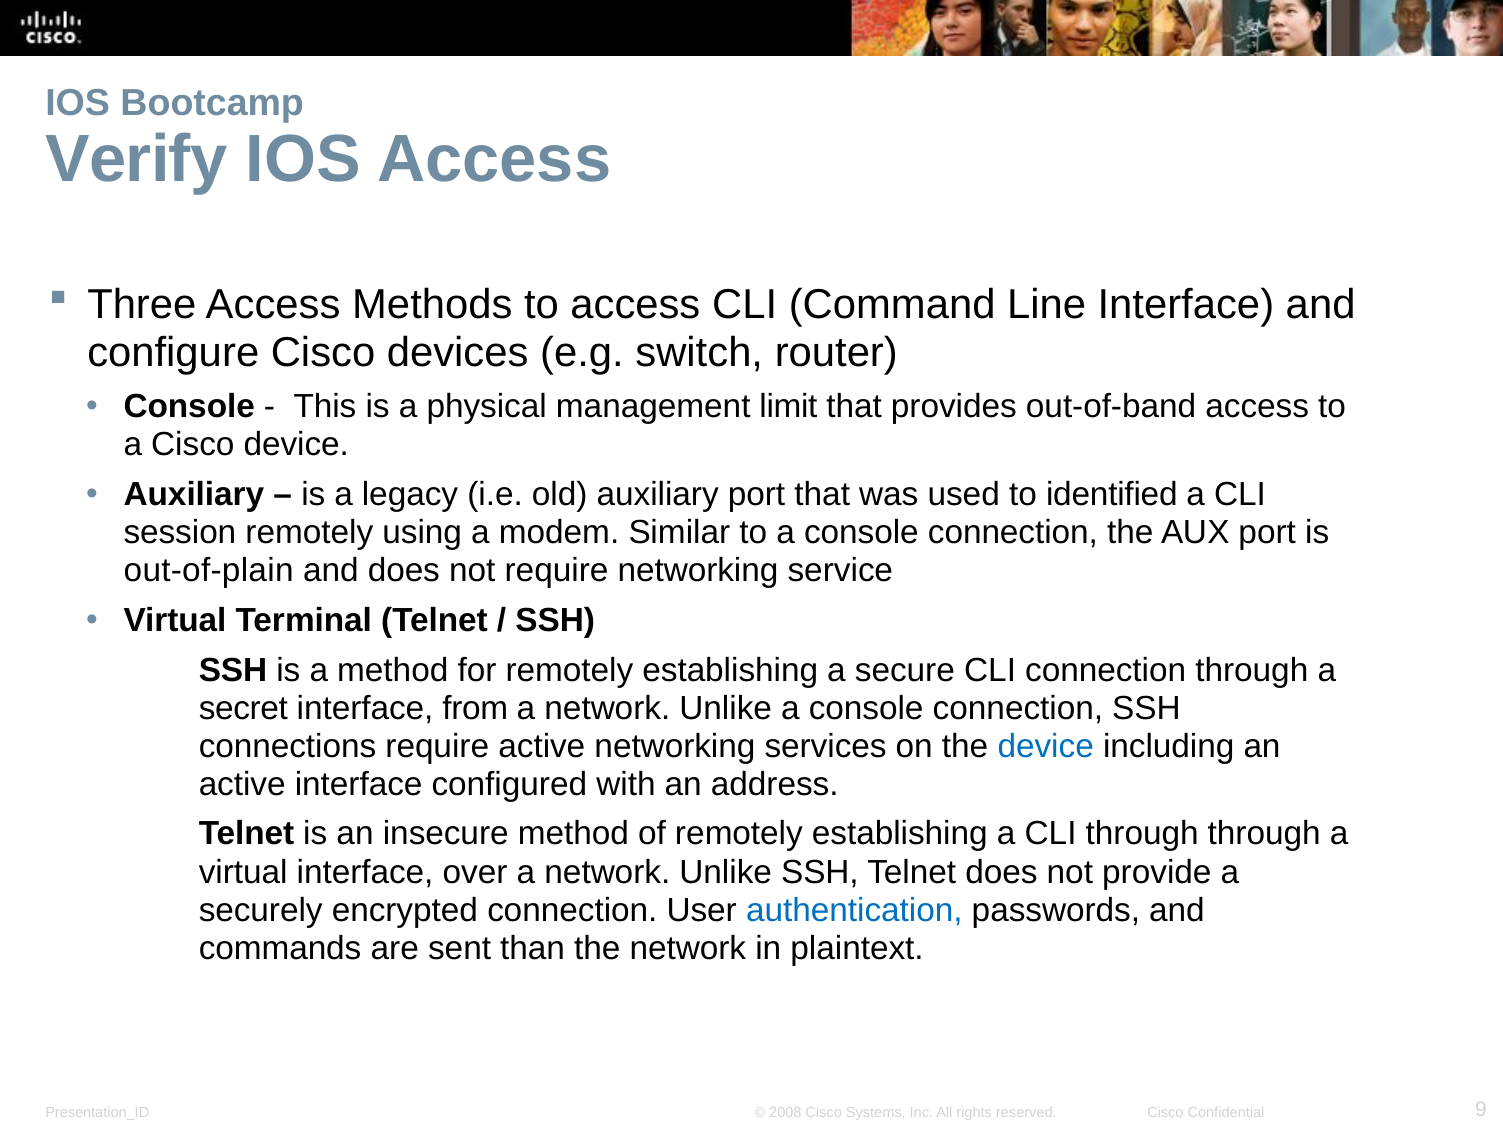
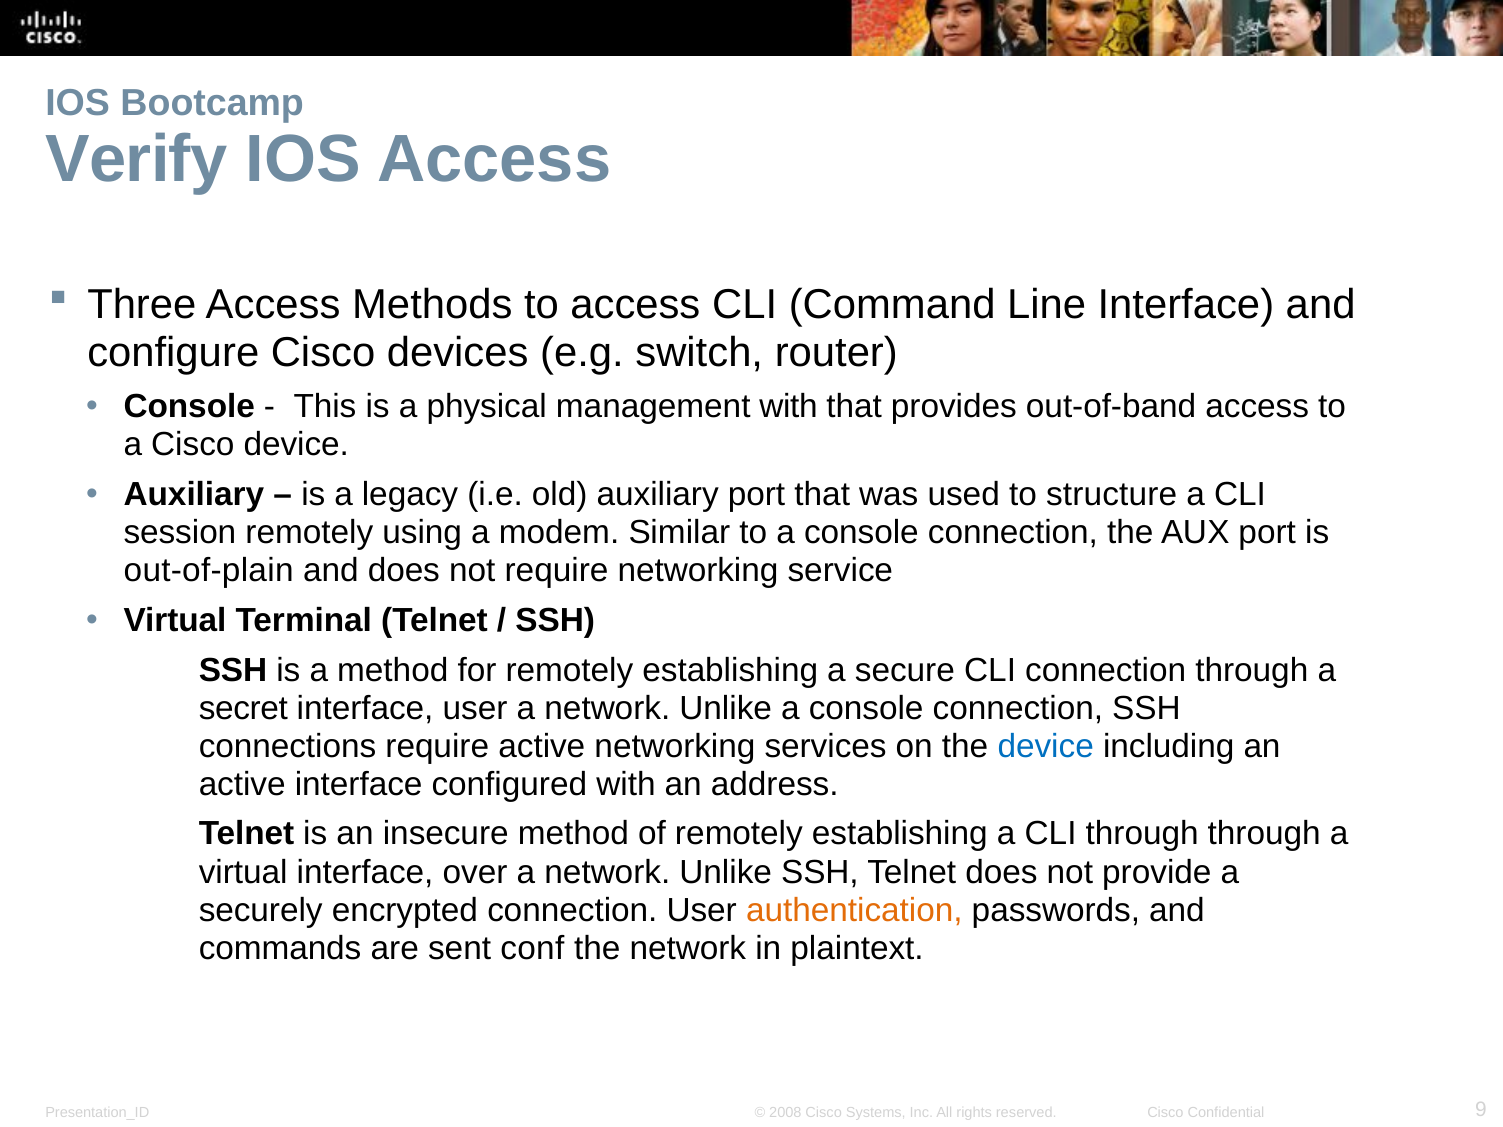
management limit: limit -> with
identified: identified -> structure
interface from: from -> user
authentication colour: blue -> orange
than: than -> conf
